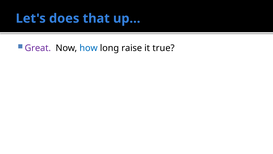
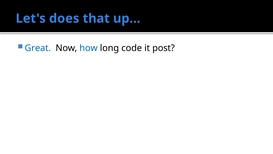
Great colour: purple -> blue
raise: raise -> code
true: true -> post
